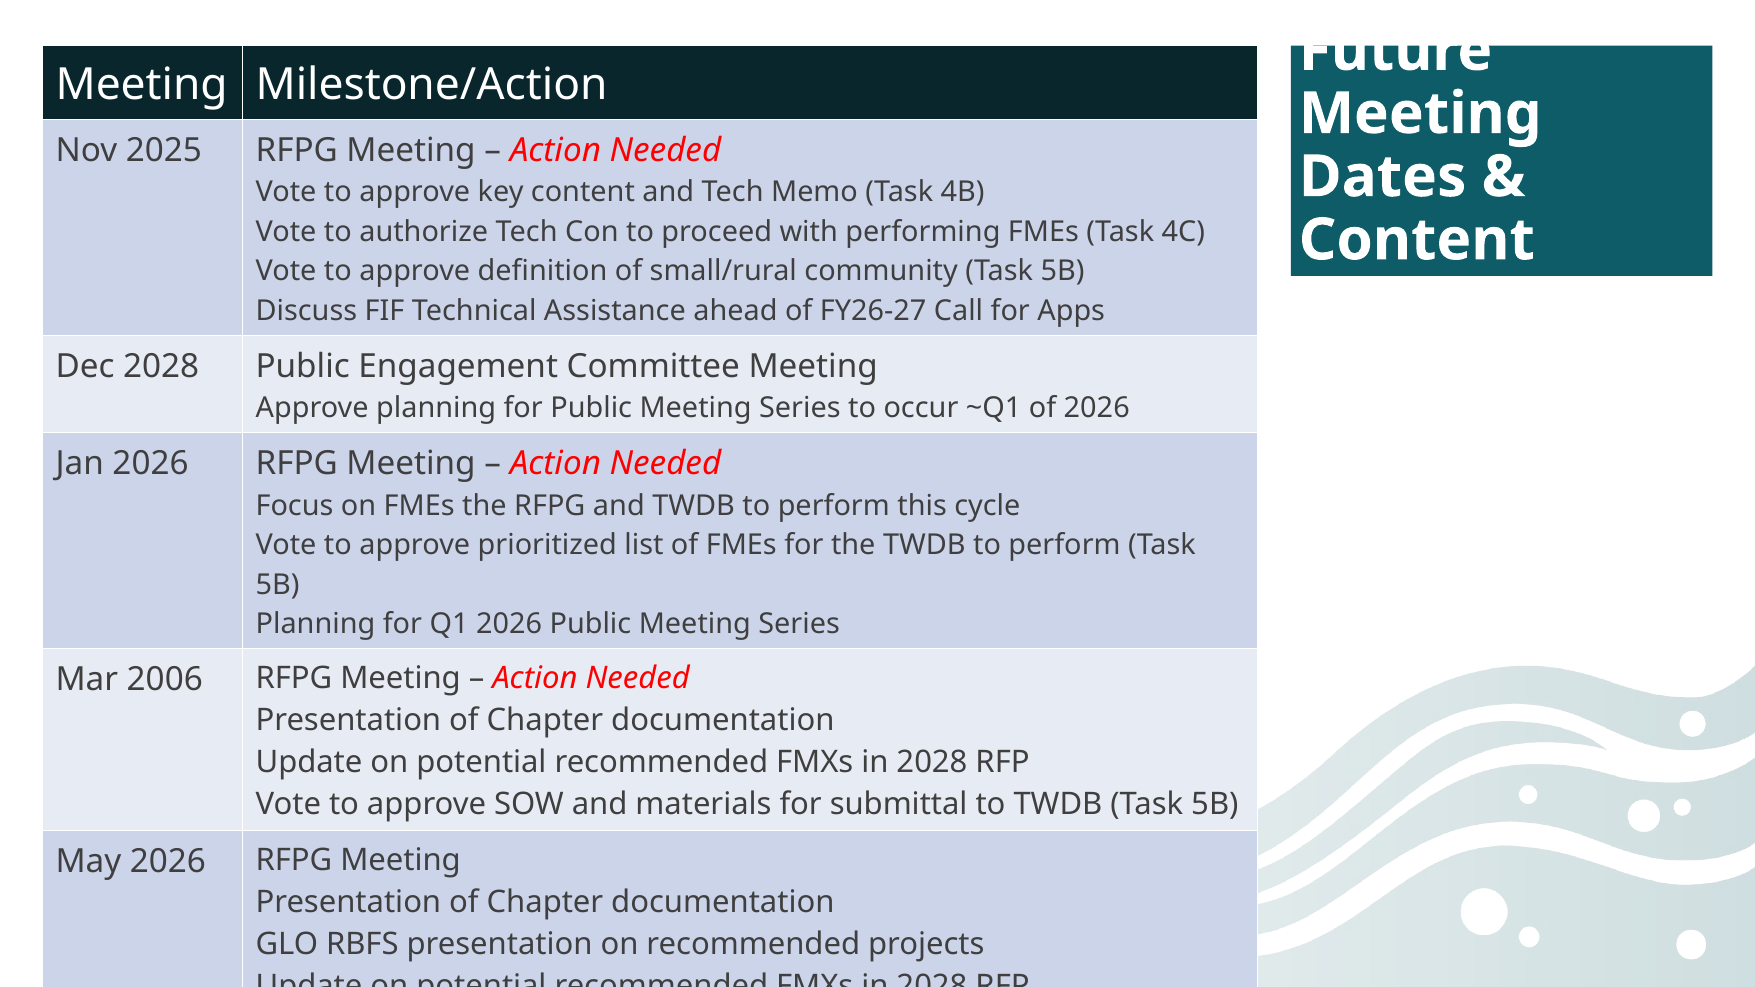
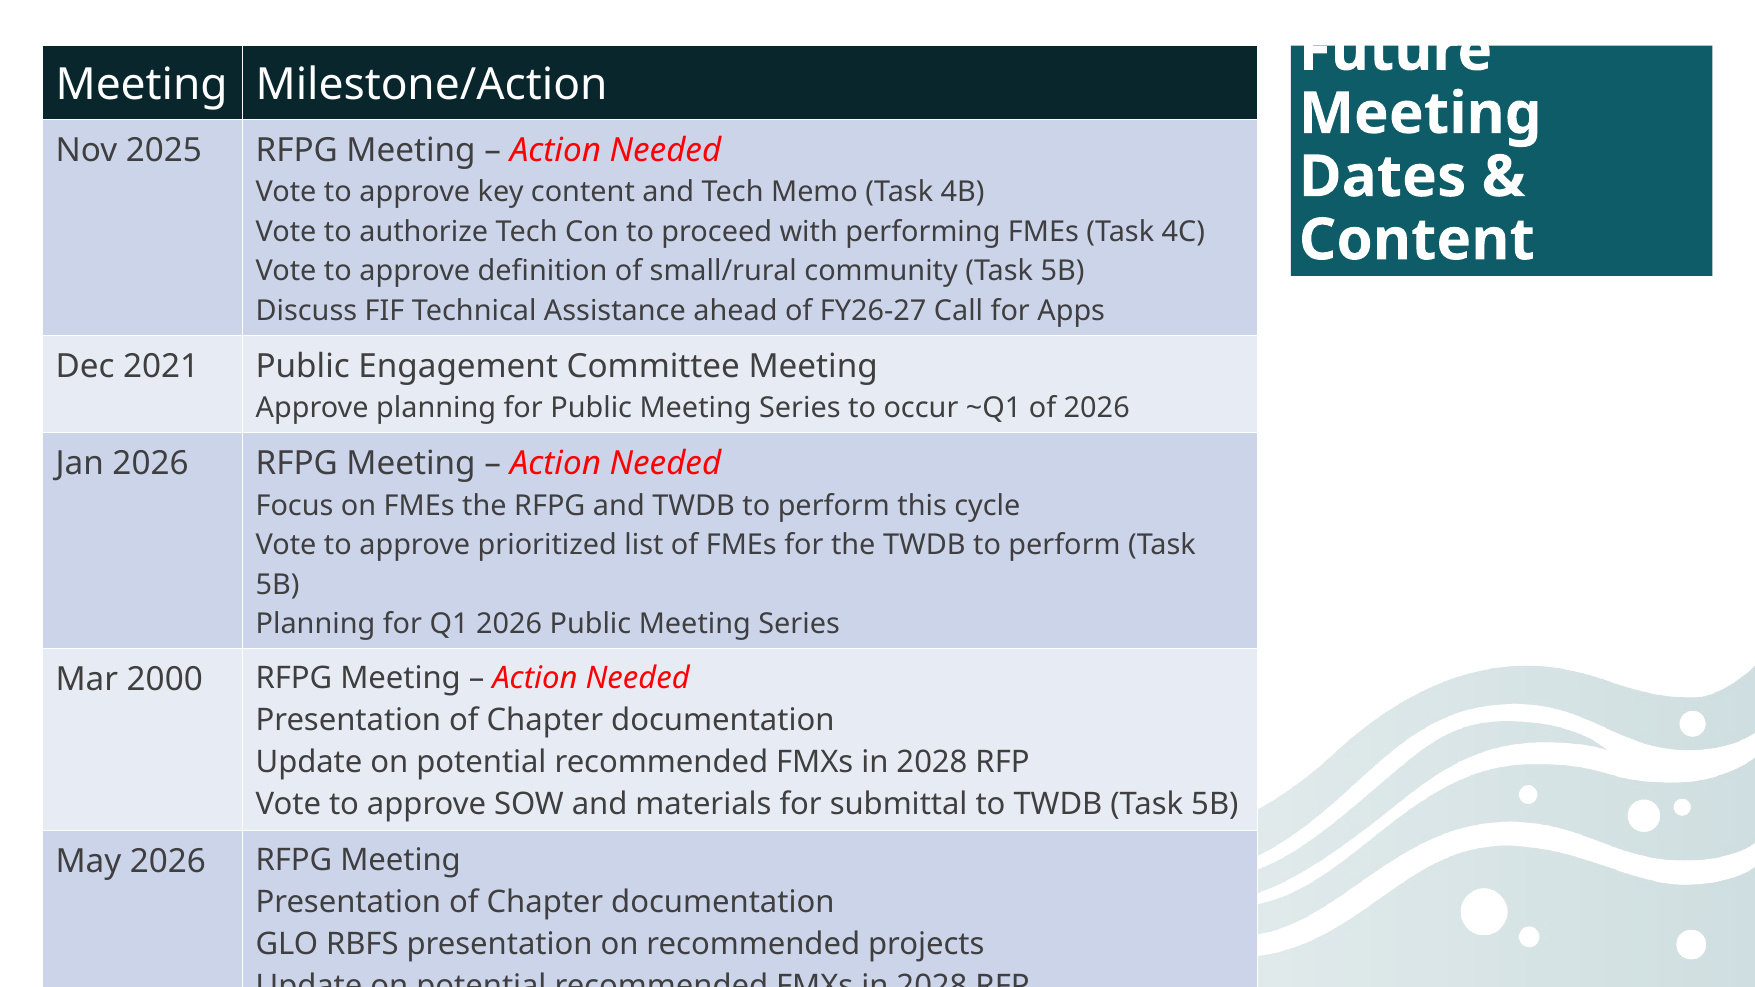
Dec 2028: 2028 -> 2021
2006: 2006 -> 2000
